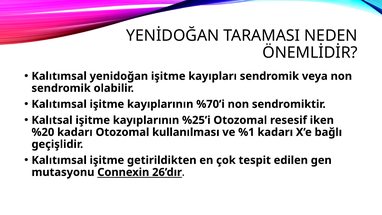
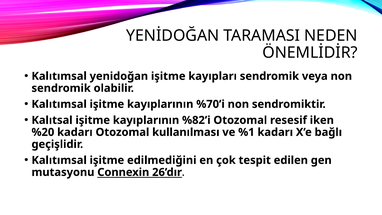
%25’i: %25’i -> %82’i
getirildikten: getirildikten -> edilmediğini
